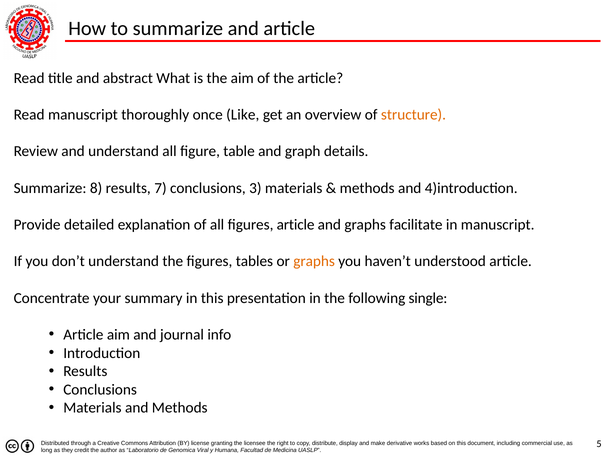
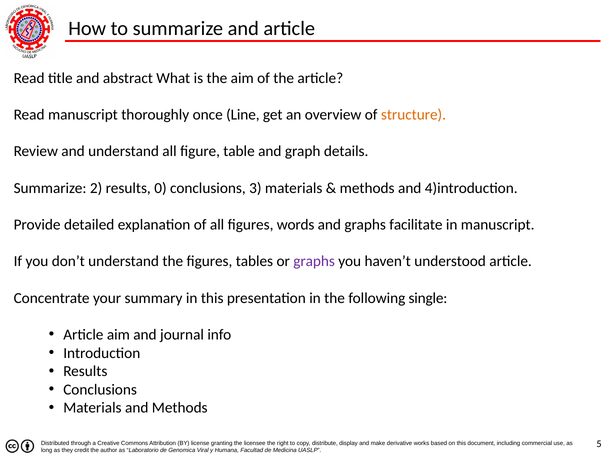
Like: Like -> Line
8: 8 -> 2
7: 7 -> 0
figures article: article -> words
graphs at (314, 262) colour: orange -> purple
